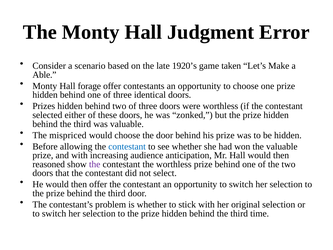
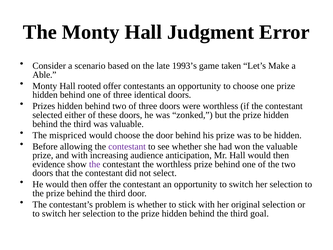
1920’s: 1920’s -> 1993’s
forage: forage -> rooted
contestant at (127, 146) colour: blue -> purple
reasoned: reasoned -> evidence
time: time -> goal
